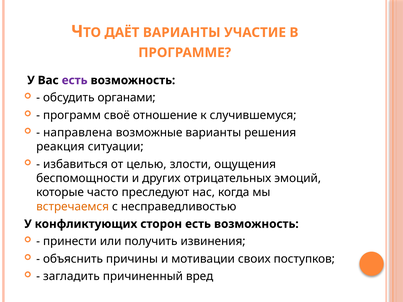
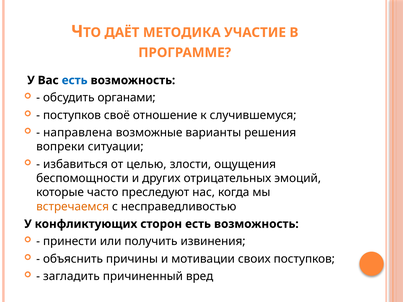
ДАЁТ ВАРИАНТЫ: ВАРИАНТЫ -> МЕТОДИКА
есть at (75, 80) colour: purple -> blue
программ at (72, 115): программ -> поступков
реакция: реакция -> вопреки
